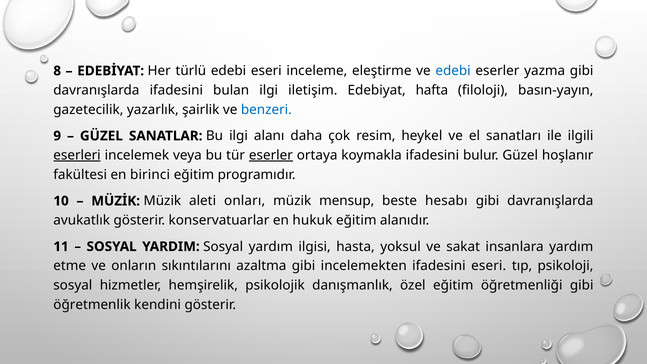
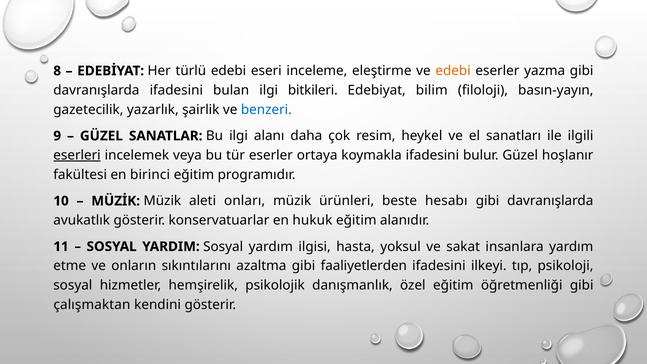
edebi at (453, 71) colour: blue -> orange
iletişim: iletişim -> bitkileri
hafta: hafta -> bilim
eserler at (271, 155) underline: present -> none
mensup: mensup -> ürünleri
incelemekten: incelemekten -> faaliyetlerden
ifadesini eseri: eseri -> ilkeyi
öğretmenlik: öğretmenlik -> çalışmaktan
